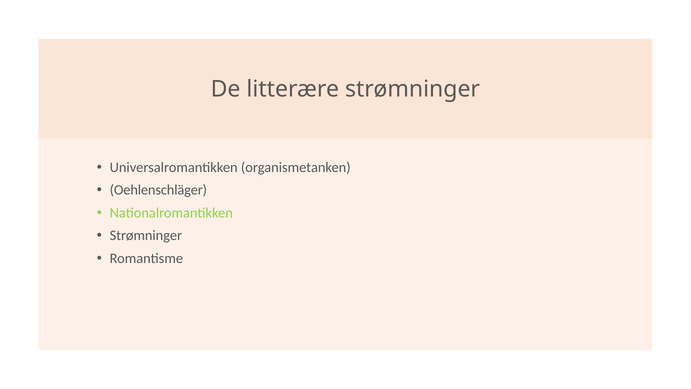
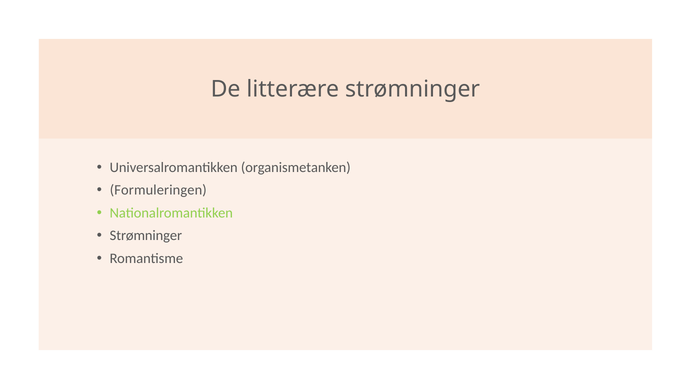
Oehlenschläger: Oehlenschläger -> Formuleringen
